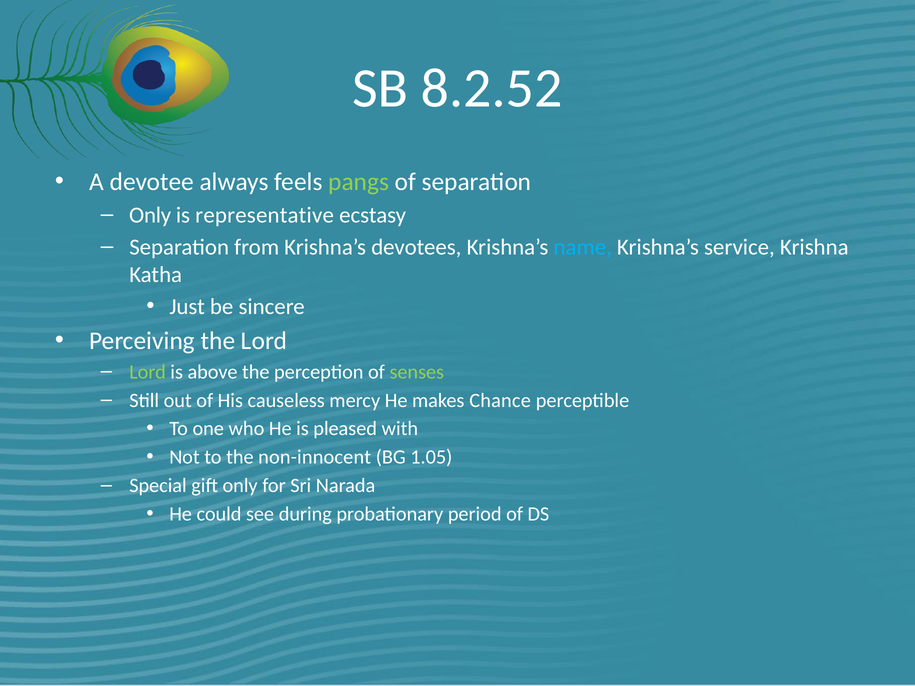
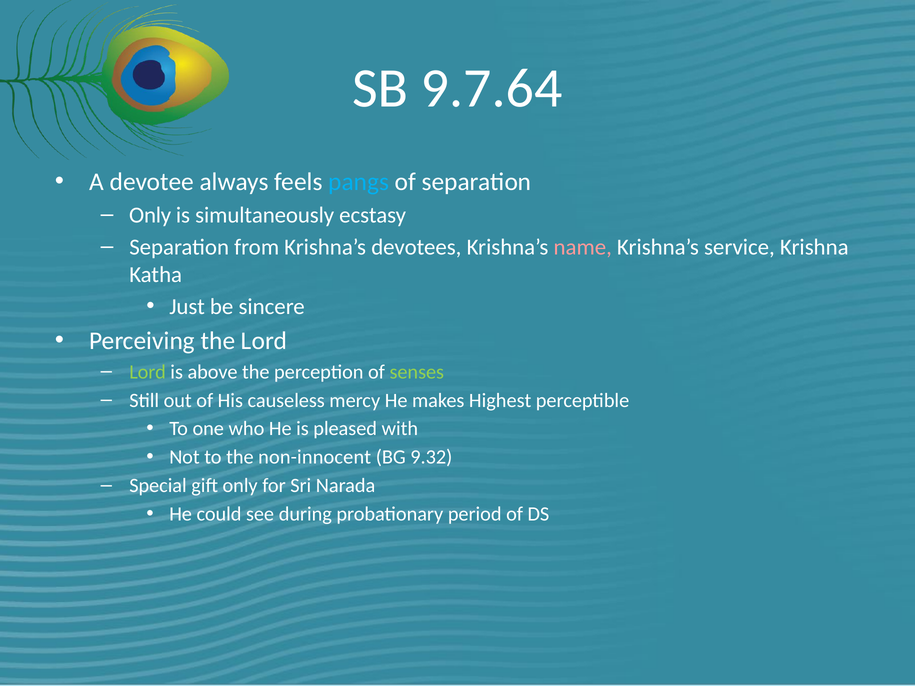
8.2.52: 8.2.52 -> 9.7.64
pangs colour: light green -> light blue
representative: representative -> simultaneously
name colour: light blue -> pink
Chance: Chance -> Highest
1.05: 1.05 -> 9.32
